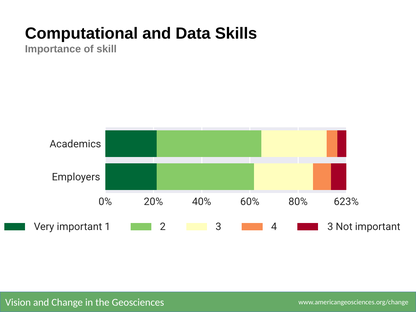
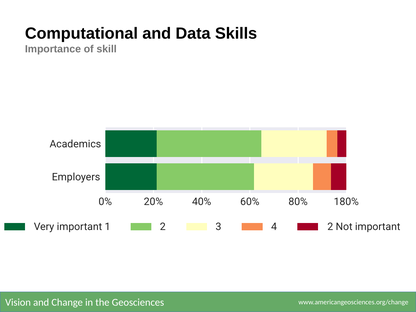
623%: 623% -> 180%
4 3: 3 -> 2
